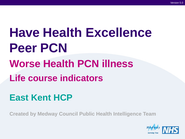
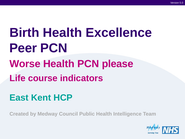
Have: Have -> Birth
illness: illness -> please
